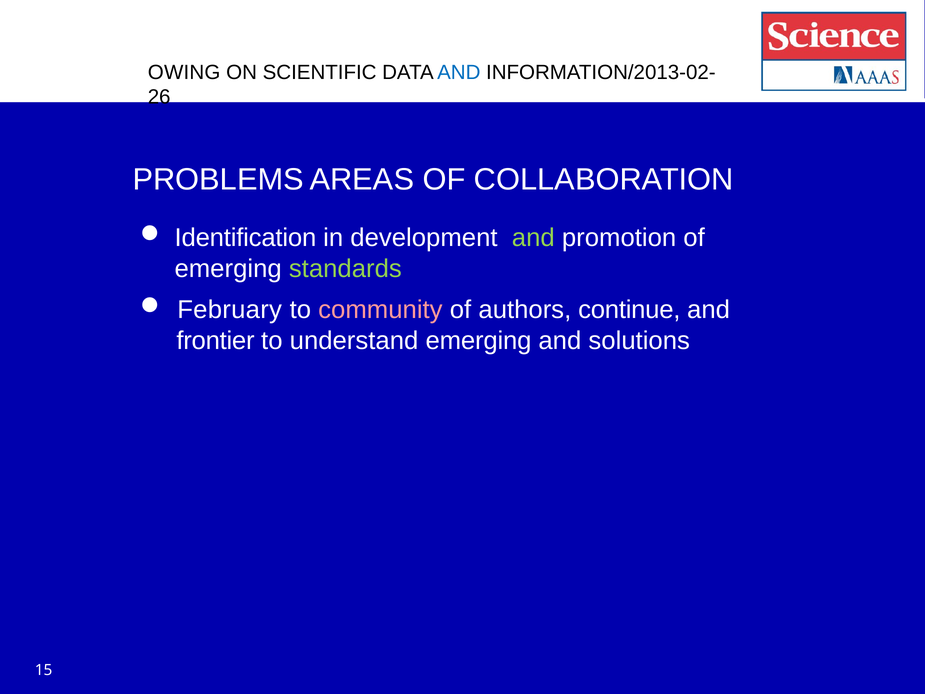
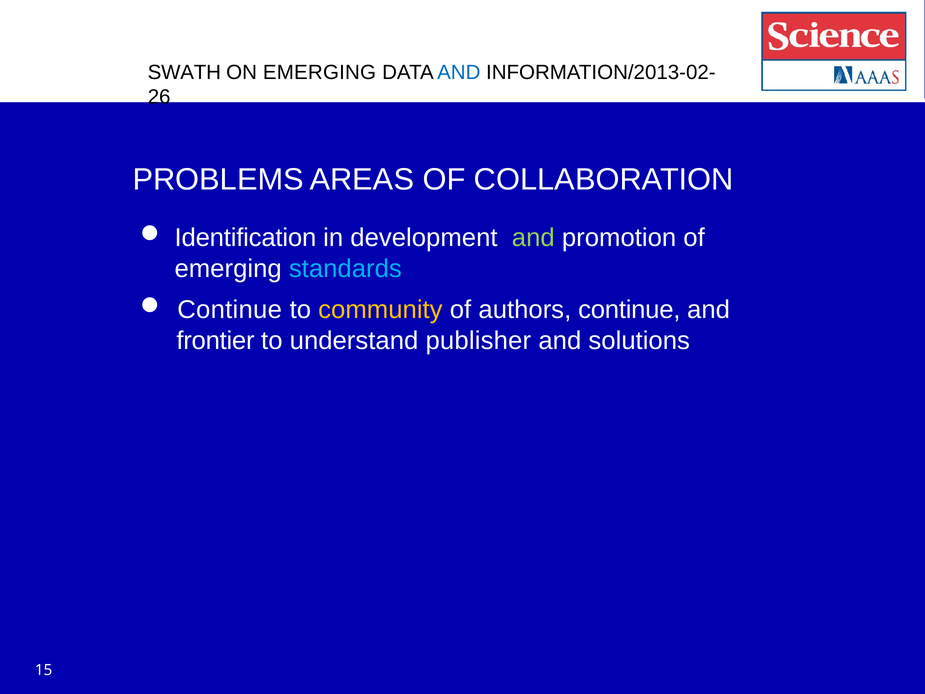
OWING: OWING -> SWATH
ON SCIENTIFIC: SCIENTIFIC -> EMERGING
standards colour: light green -> light blue
February at (230, 310): February -> Continue
community colour: pink -> yellow
understand emerging: emerging -> publisher
